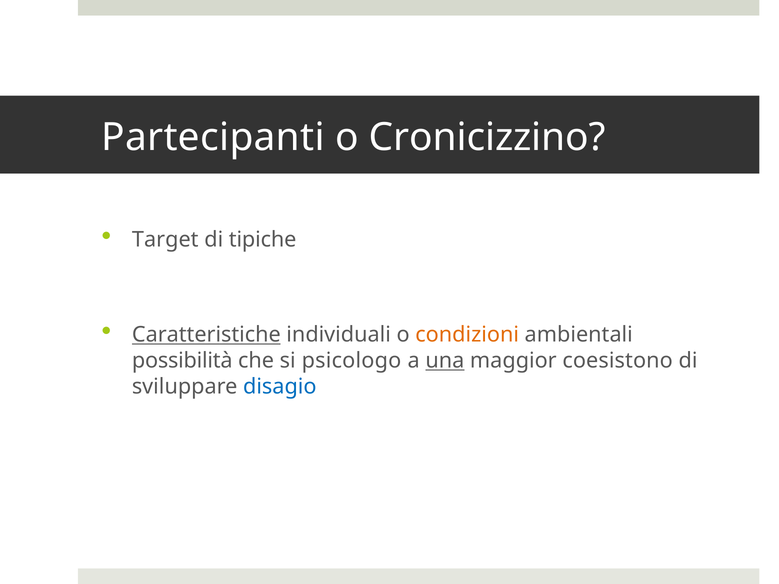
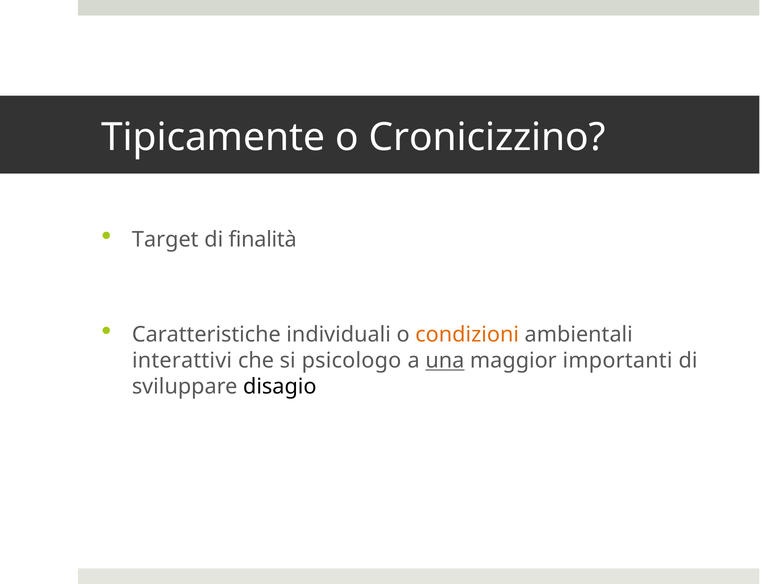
Partecipanti: Partecipanti -> Tipicamente
tipiche: tipiche -> finalità
Caratteristiche underline: present -> none
possibilità: possibilità -> interattivi
coesistono: coesistono -> importanti
disagio colour: blue -> black
